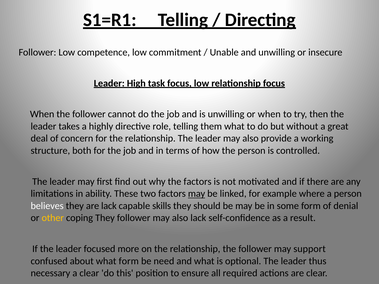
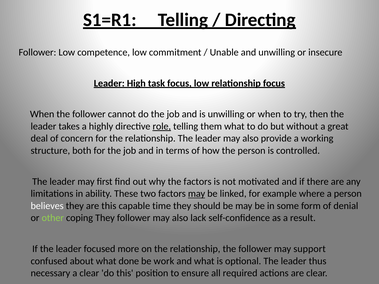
role underline: none -> present
are lack: lack -> this
skills: skills -> time
other colour: yellow -> light green
what form: form -> done
need: need -> work
